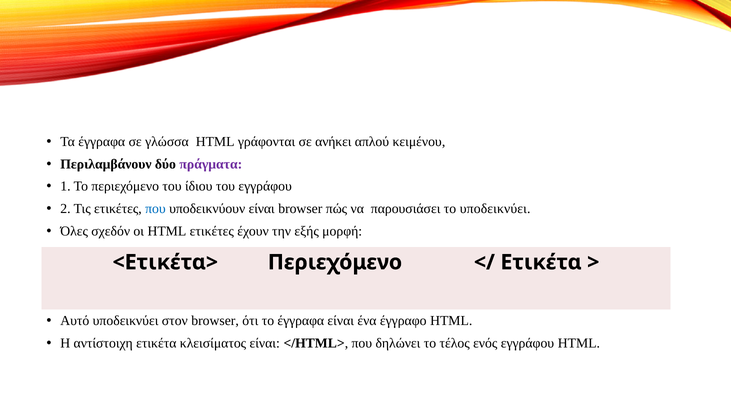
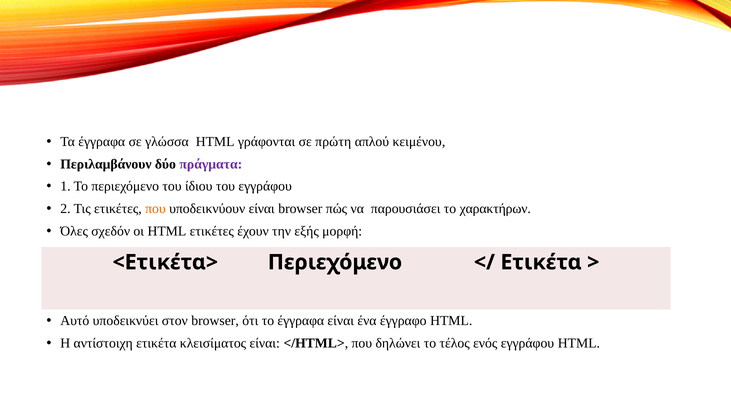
σε ανήκει: ανήκει -> πρώτη
που at (155, 209) colour: blue -> orange
το υποδεικνύει: υποδεικνύει -> χαρακτήρων
